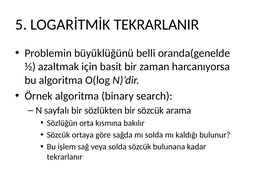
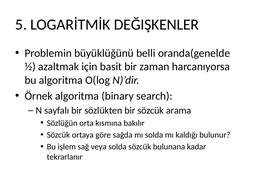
TEKRARLANIR: TEKRARLANIR -> DEĞIŞKENLER
